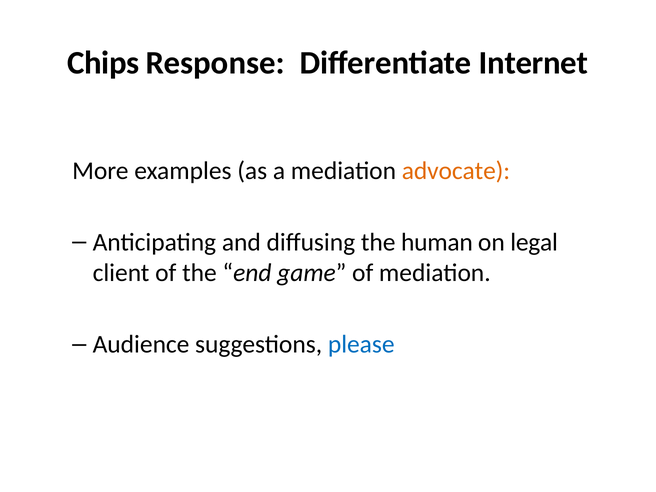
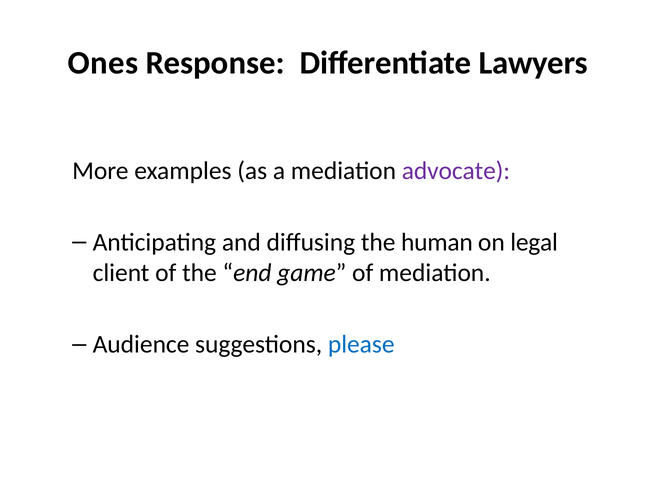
Chips: Chips -> Ones
Internet: Internet -> Lawyers
advocate colour: orange -> purple
